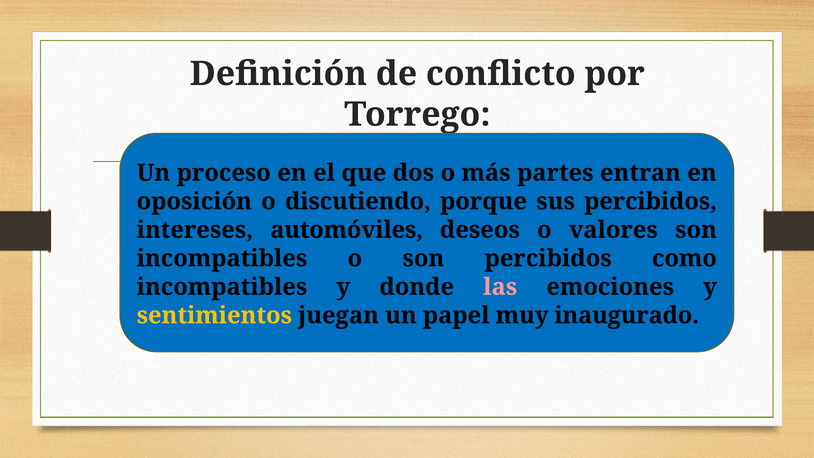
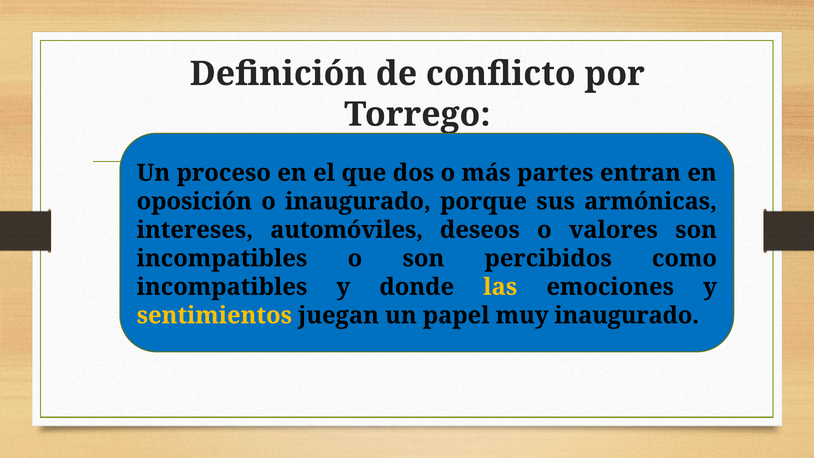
o discutiendo: discutiendo -> inaugurado
sus percibidos: percibidos -> armónicas
las colour: pink -> yellow
